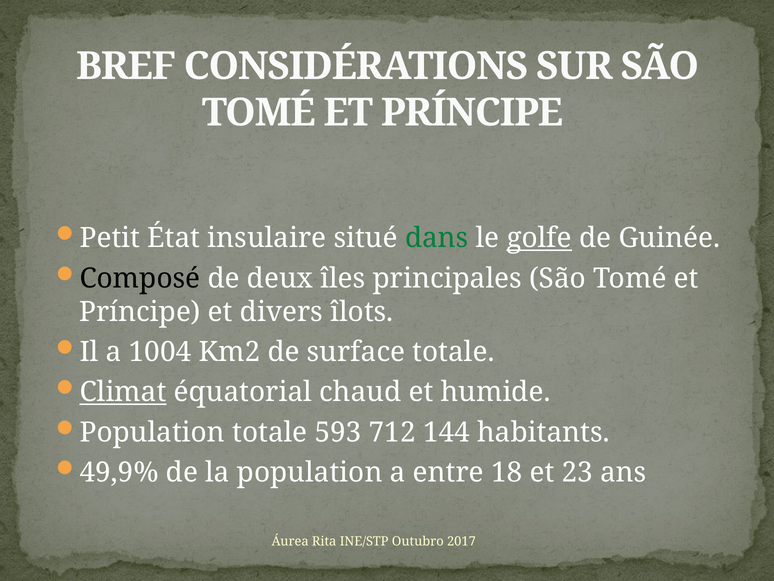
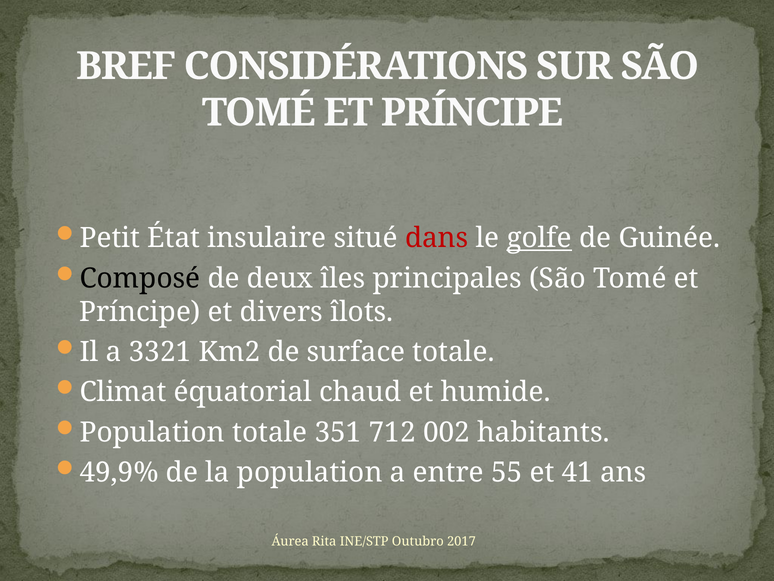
dans colour: green -> red
1004: 1004 -> 3321
Climat underline: present -> none
593: 593 -> 351
144: 144 -> 002
18: 18 -> 55
23: 23 -> 41
